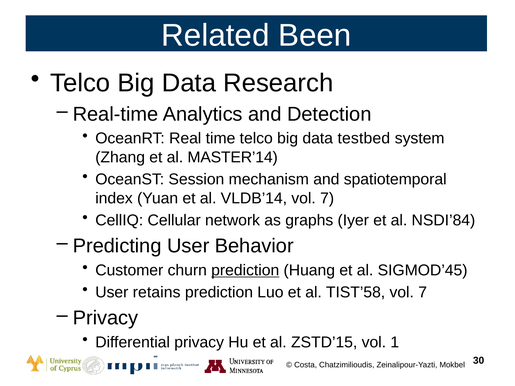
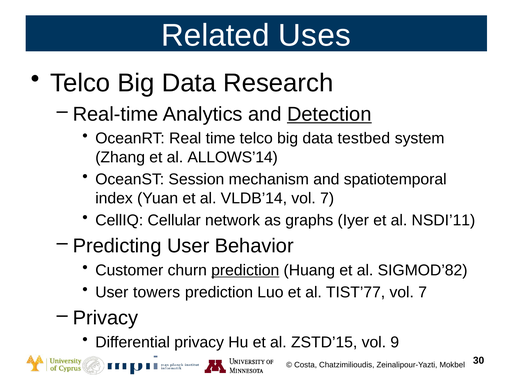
Been: Been -> Uses
Detection underline: none -> present
MASTER’14: MASTER’14 -> ALLOWS’14
NSDI’84: NSDI’84 -> NSDI’11
SIGMOD’45: SIGMOD’45 -> SIGMOD’82
retains: retains -> towers
TIST’58: TIST’58 -> TIST’77
1: 1 -> 9
